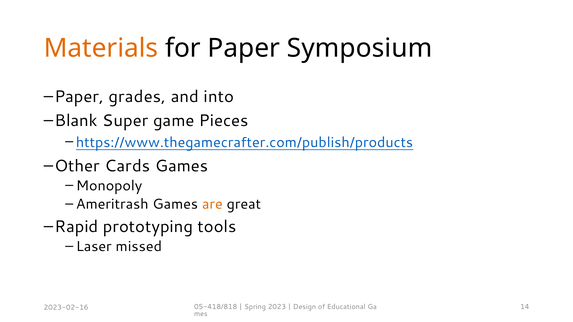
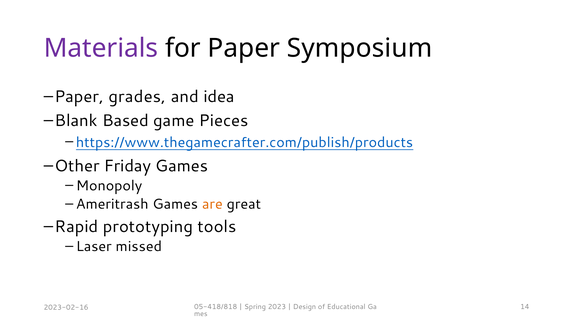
Materials colour: orange -> purple
into: into -> idea
Super: Super -> Based
Cards: Cards -> Friday
